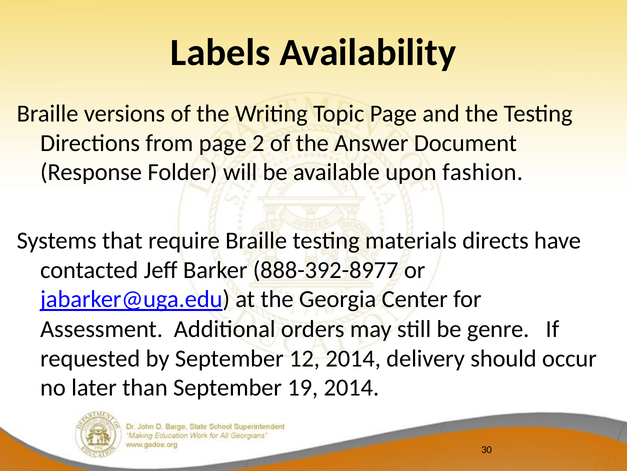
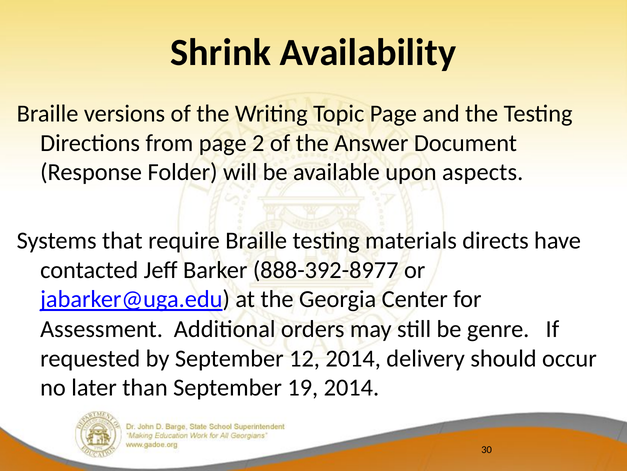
Labels: Labels -> Shrink
fashion: fashion -> aspects
